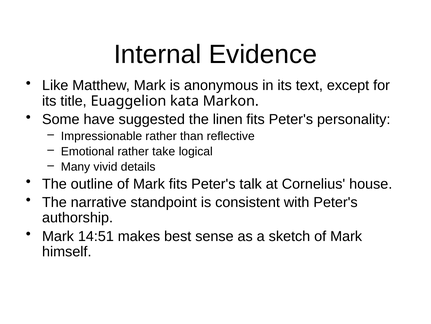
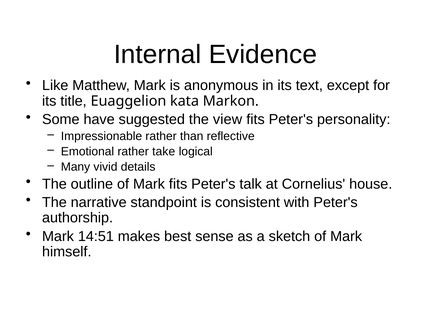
linen: linen -> view
